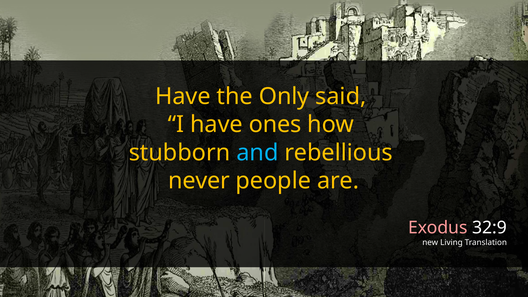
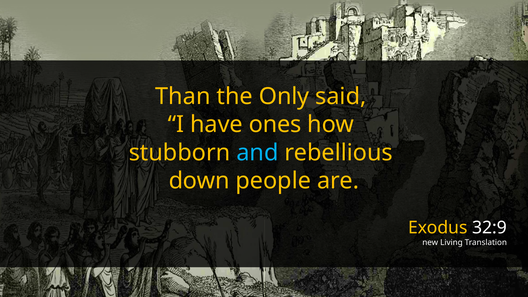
Have at (183, 96): Have -> Than
never: never -> down
Exodus colour: pink -> yellow
